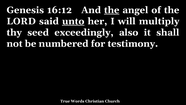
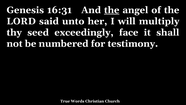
16:12: 16:12 -> 16:31
unto underline: present -> none
also: also -> face
